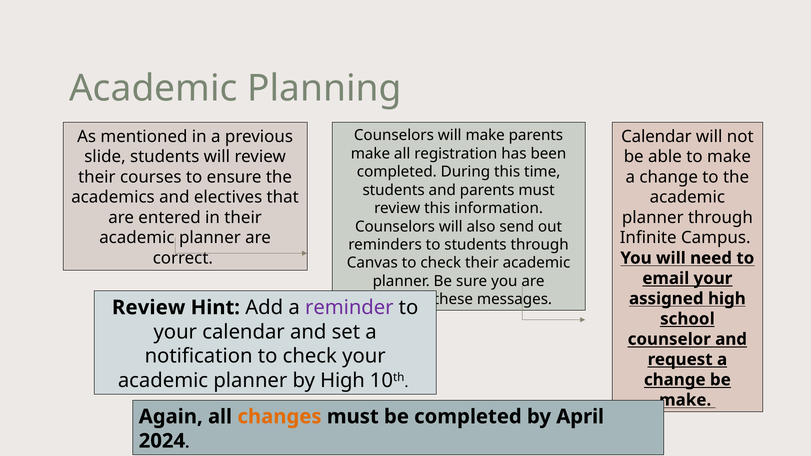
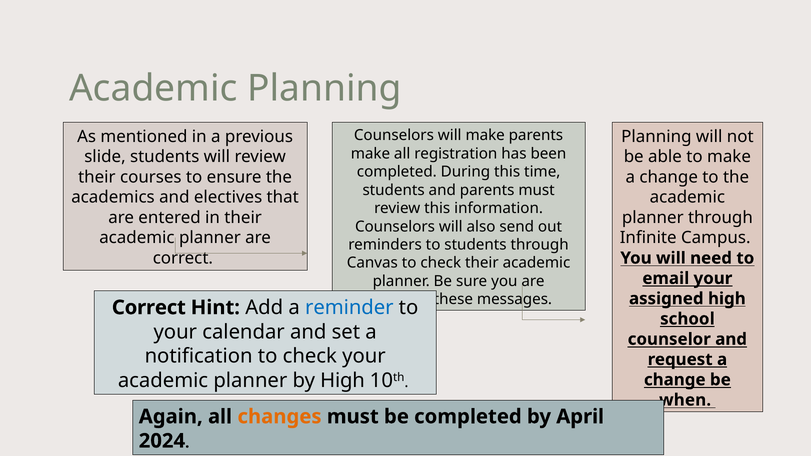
Calendar at (656, 136): Calendar -> Planning
Review at (149, 308): Review -> Correct
reminder colour: purple -> blue
make at (685, 400): make -> when
